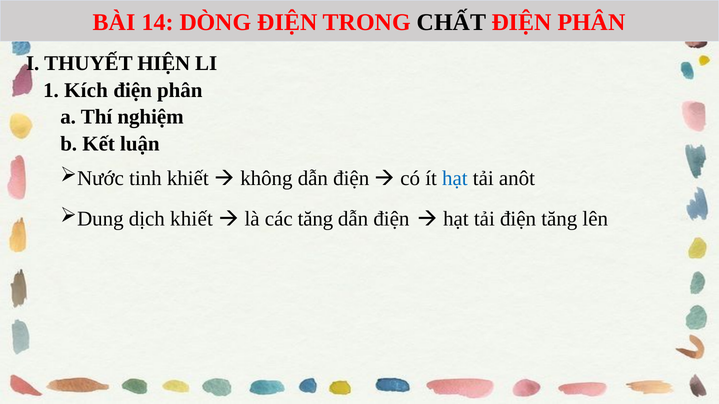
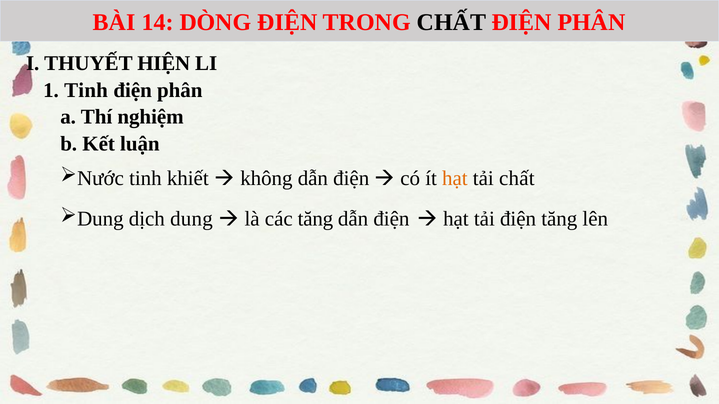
1 Kích: Kích -> Tinh
hạt at (455, 178) colour: blue -> orange
tải anôt: anôt -> chất
dịch khiết: khiết -> dung
